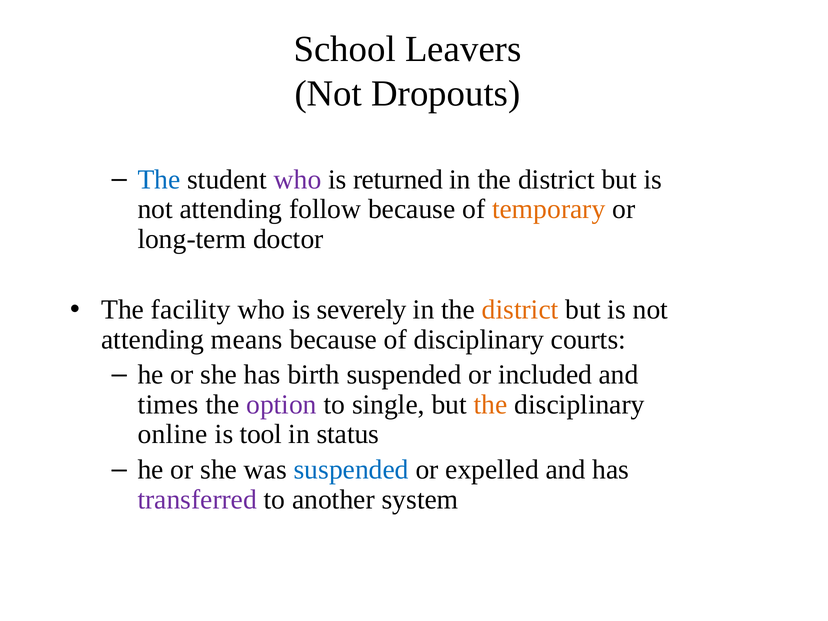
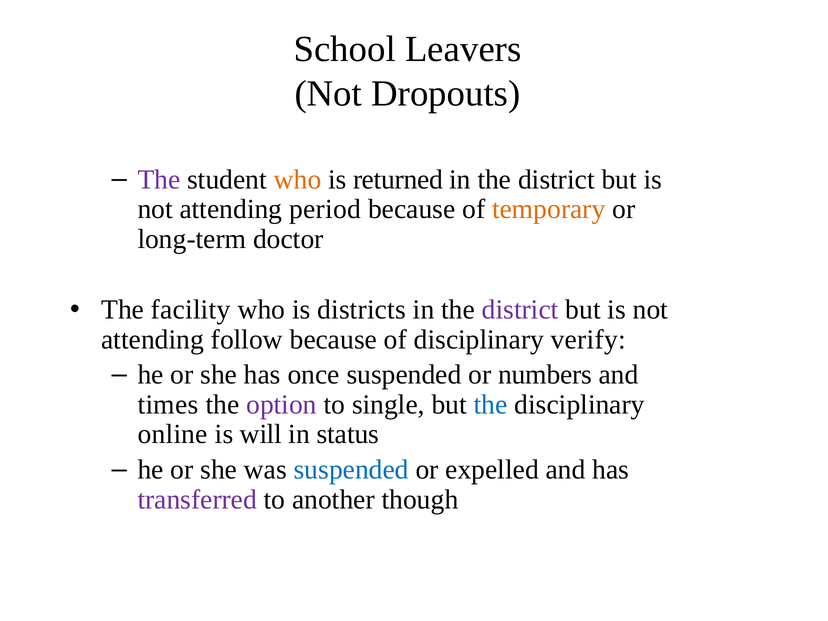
The at (159, 179) colour: blue -> purple
who at (298, 179) colour: purple -> orange
follow: follow -> period
severely: severely -> districts
district at (520, 310) colour: orange -> purple
means: means -> follow
courts: courts -> verify
birth: birth -> once
included: included -> numbers
the at (491, 405) colour: orange -> blue
tool: tool -> will
system: system -> though
